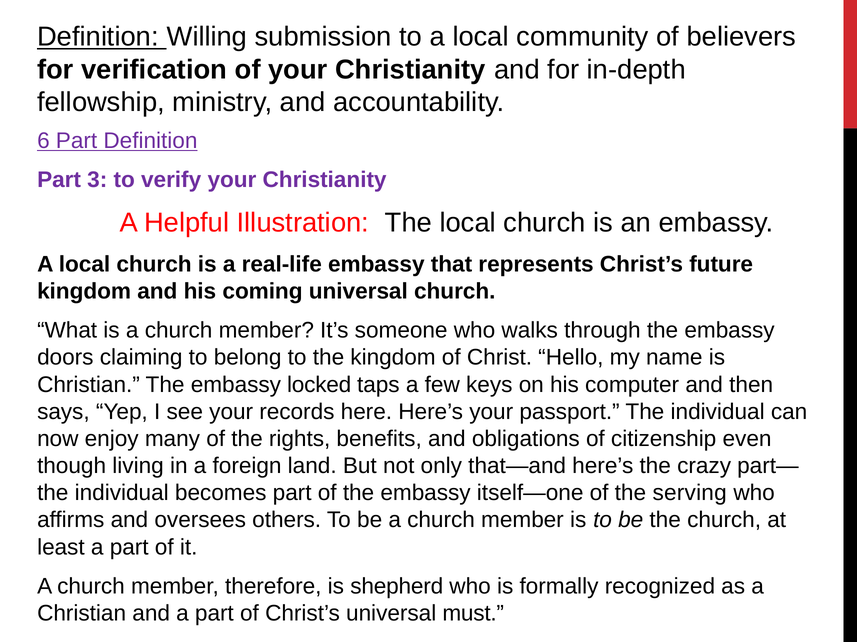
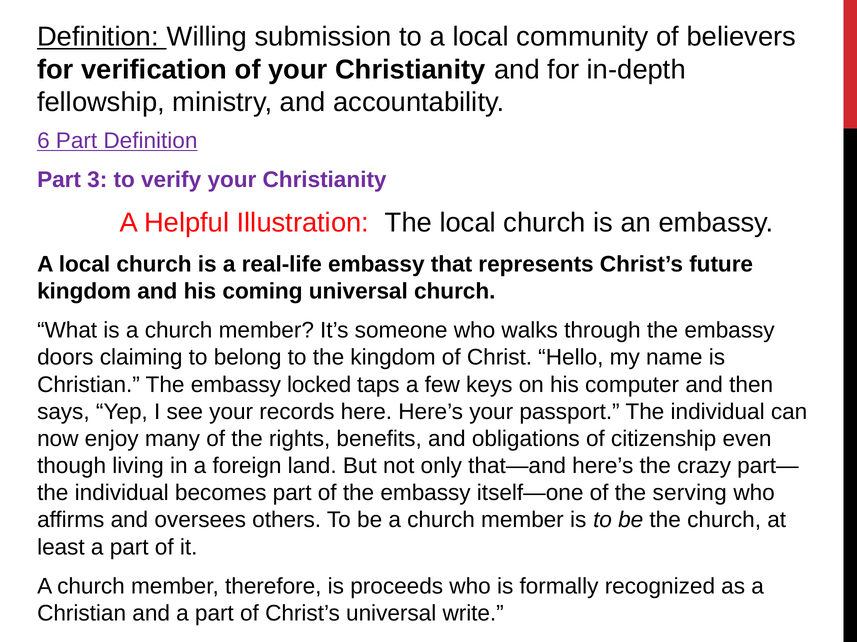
shepherd: shepherd -> proceeds
must: must -> write
